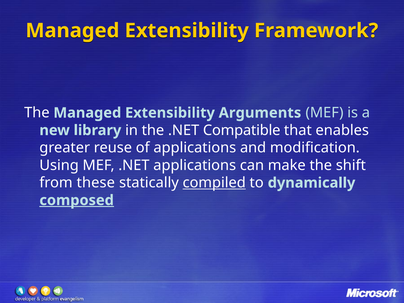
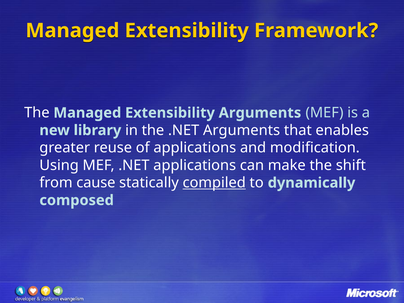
.NET Compatible: Compatible -> Arguments
these: these -> cause
composed underline: present -> none
